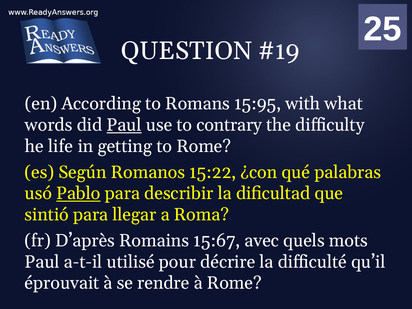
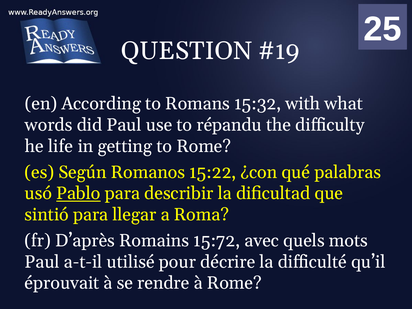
15:95: 15:95 -> 15:32
Paul at (124, 125) underline: present -> none
contrary: contrary -> répandu
15:67: 15:67 -> 15:72
